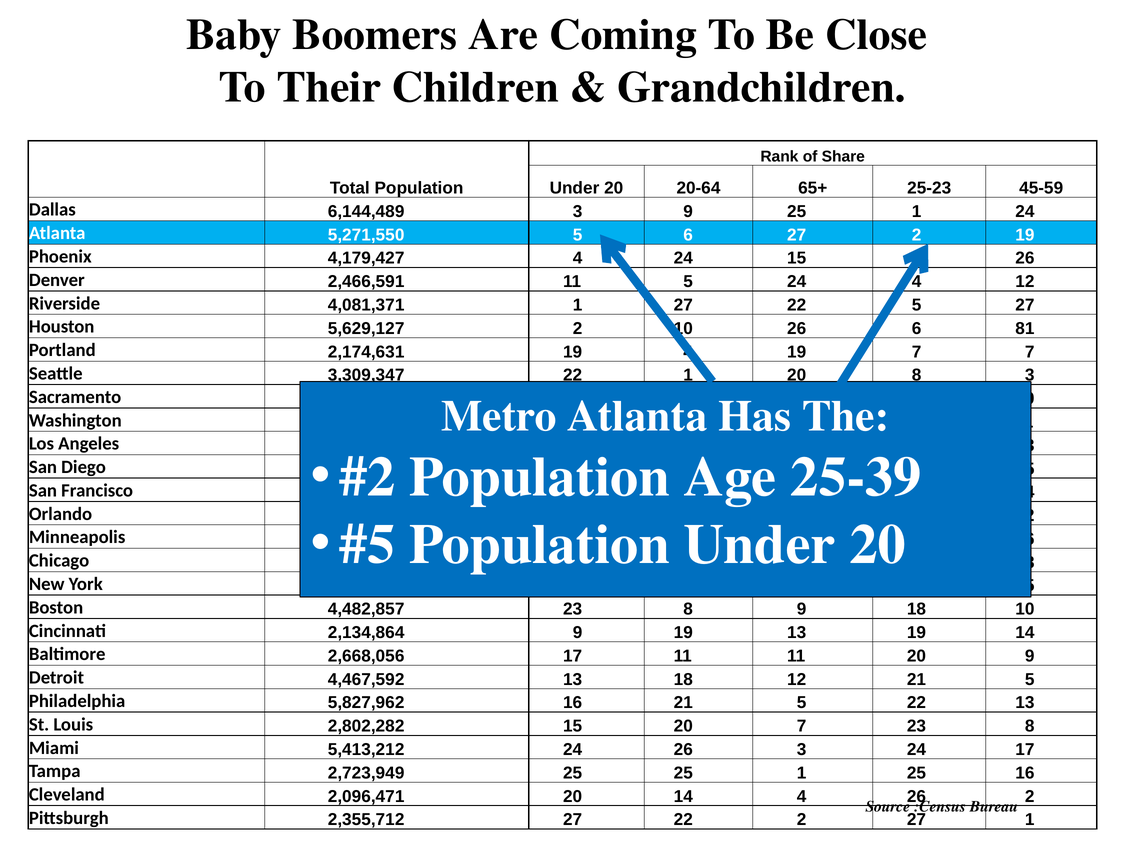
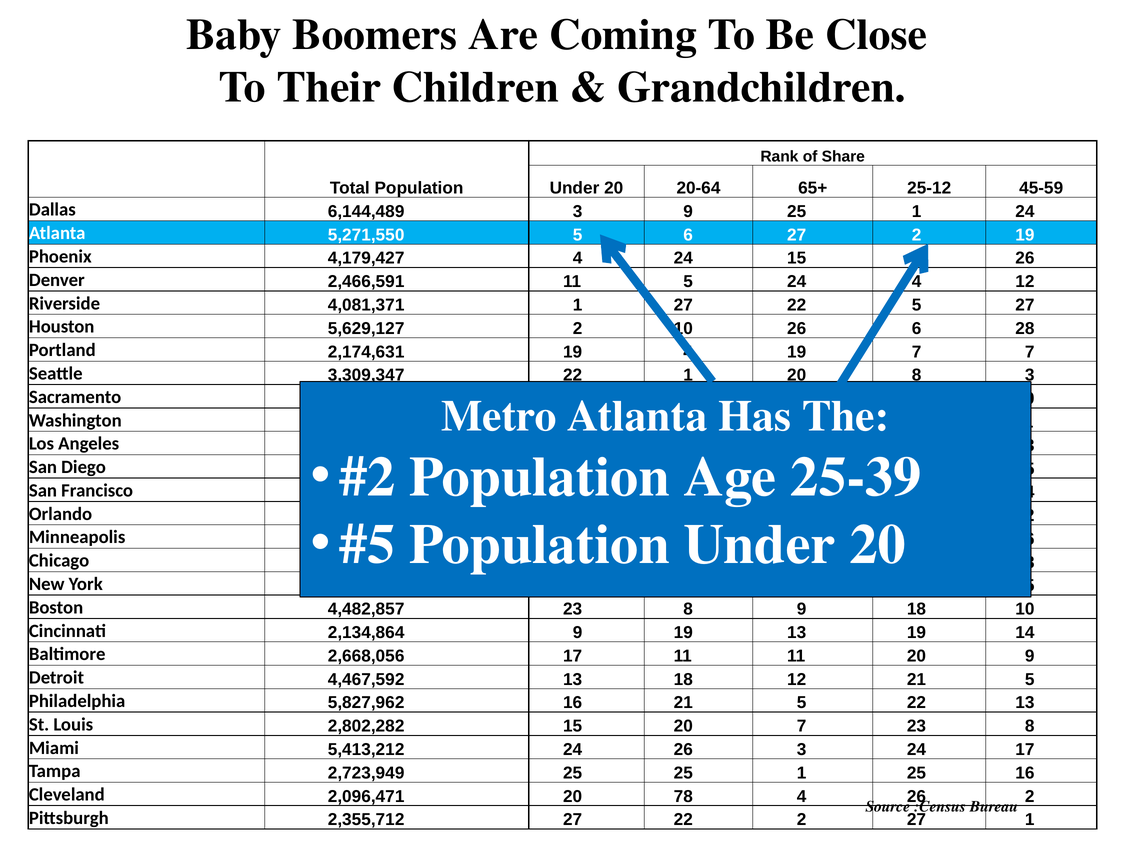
25-23: 25-23 -> 25-12
81: 81 -> 28
20 14: 14 -> 78
